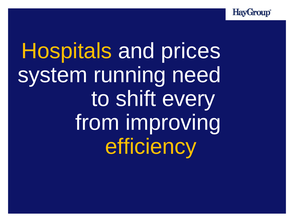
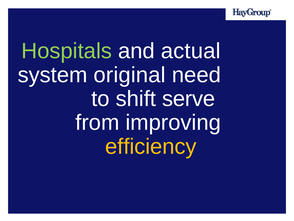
Hospitals colour: yellow -> light green
prices: prices -> actual
running: running -> original
every: every -> serve
